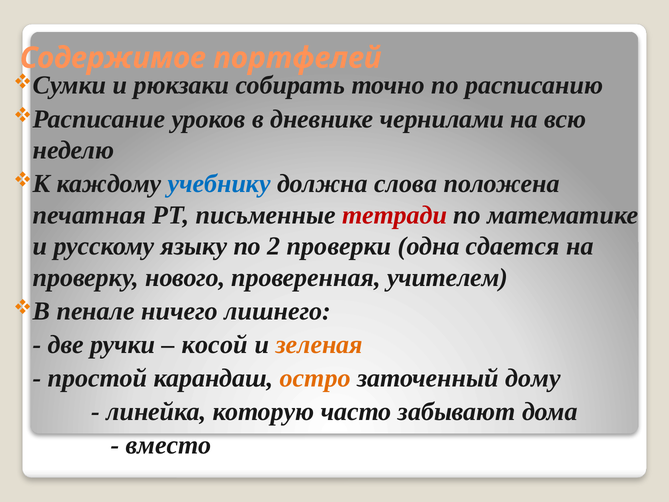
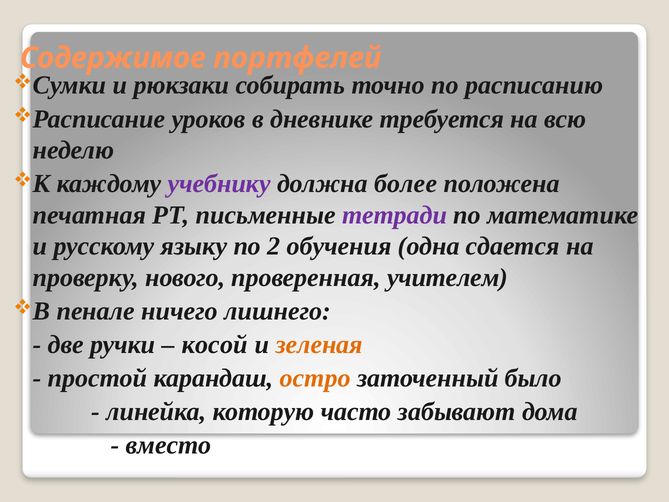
чернилами: чернилами -> требуется
учебнику colour: blue -> purple
слова: слова -> более
тетради colour: red -> purple
проверки: проверки -> обучения
дому: дому -> было
